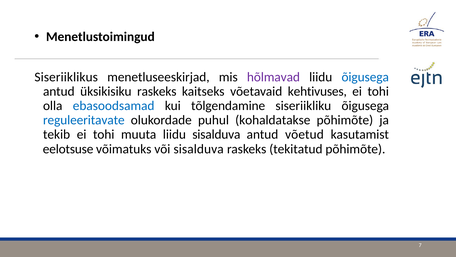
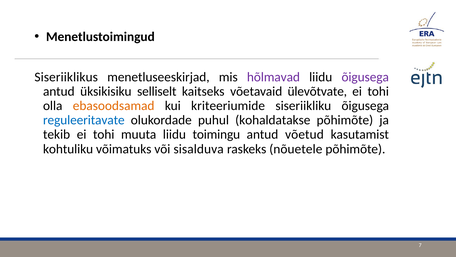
õigusega at (365, 77) colour: blue -> purple
üksikisiku raskeks: raskeks -> selliselt
kehtivuses: kehtivuses -> ülevõtvate
ebasoodsamad colour: blue -> orange
tõlgendamine: tõlgendamine -> kriteeriumide
liidu sisalduva: sisalduva -> toimingu
eelotsuse: eelotsuse -> kohtuliku
tekitatud: tekitatud -> nõuetele
